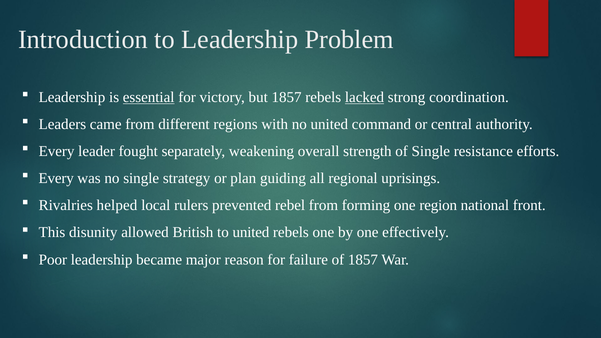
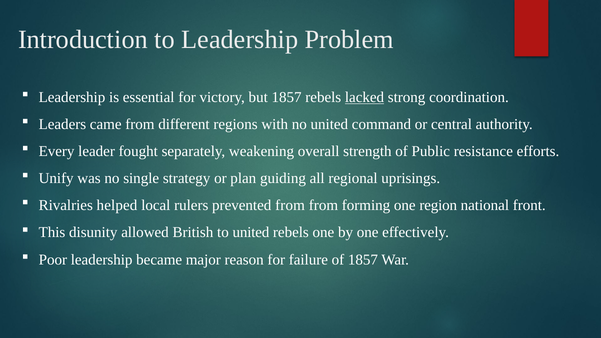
essential underline: present -> none
of Single: Single -> Public
Every at (56, 178): Every -> Unify
prevented rebel: rebel -> from
